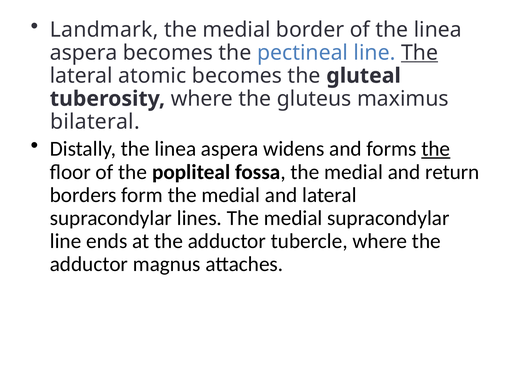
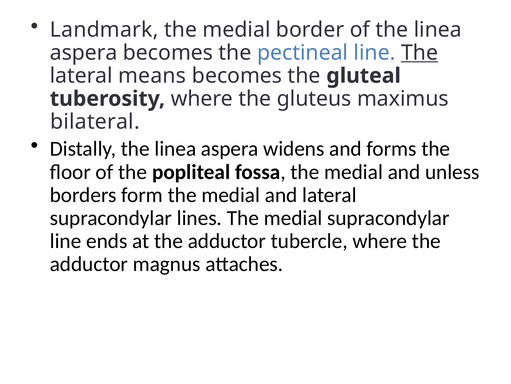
atomic: atomic -> means
the at (436, 149) underline: present -> none
return: return -> unless
